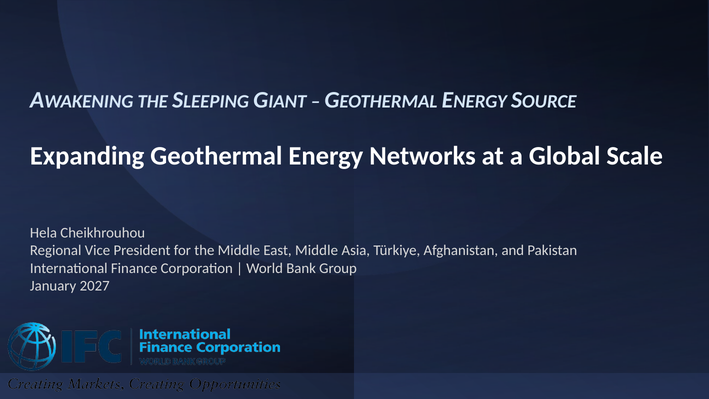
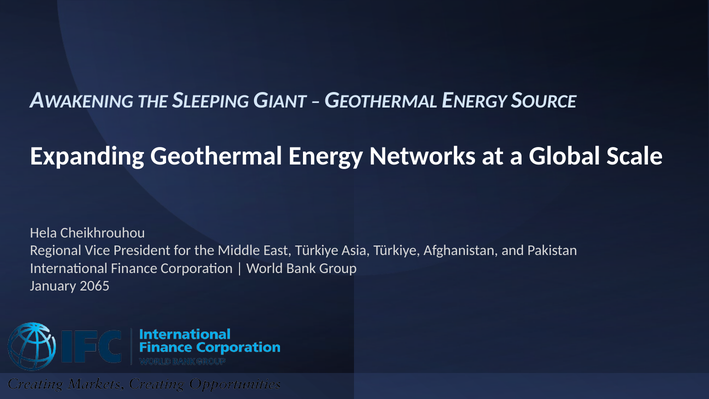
East Middle: Middle -> Türkiye
2027: 2027 -> 2065
